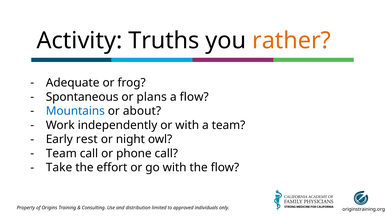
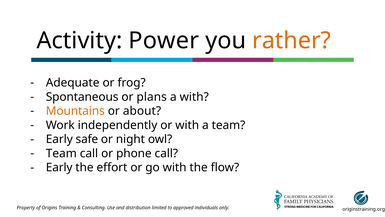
Truths: Truths -> Power
a flow: flow -> with
Mountains colour: blue -> orange
rest: rest -> safe
Take at (59, 167): Take -> Early
